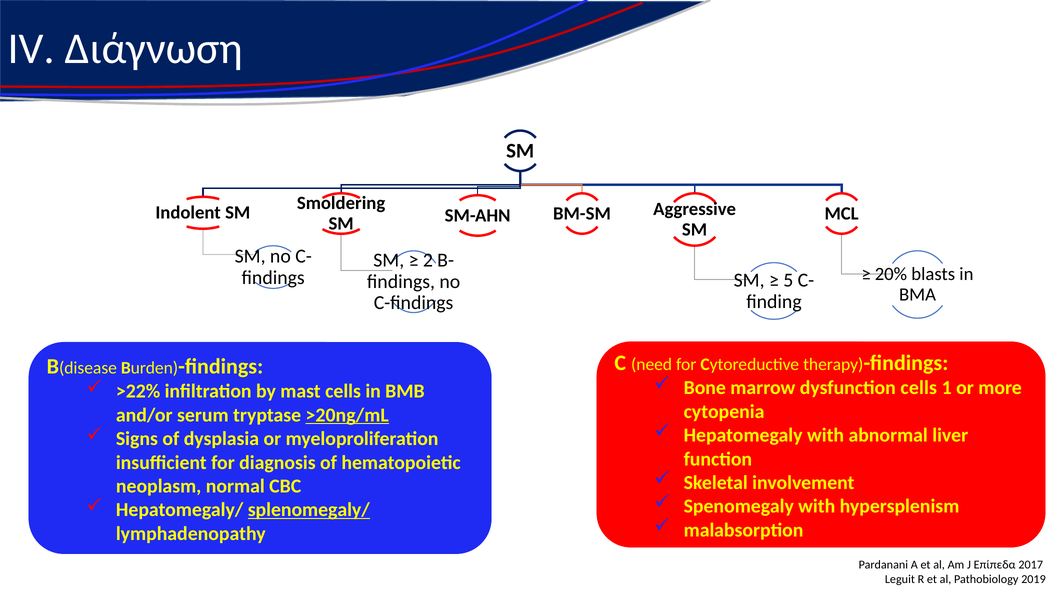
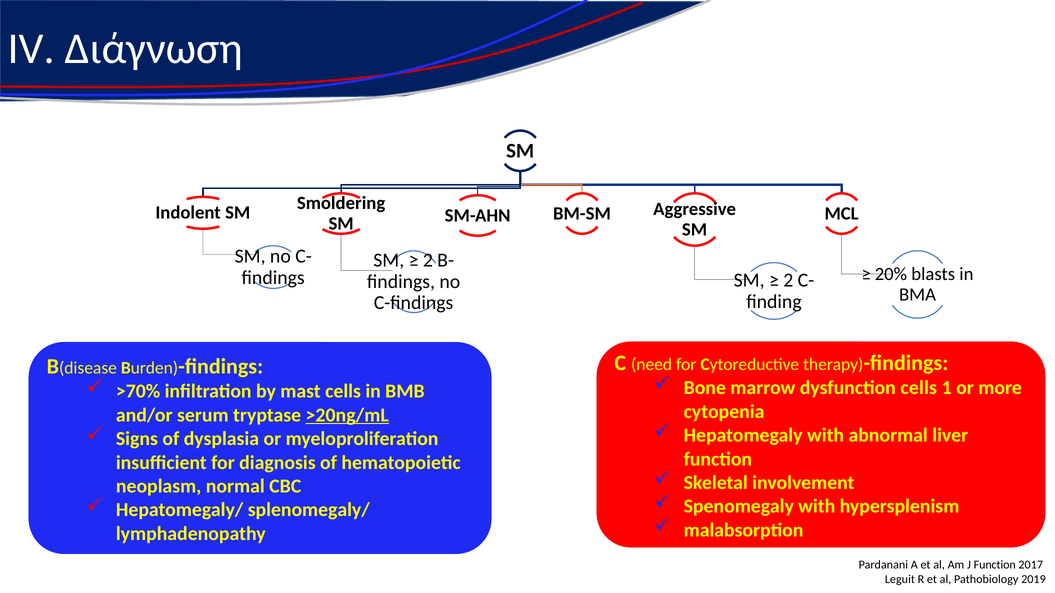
5 at (788, 280): 5 -> 2
>22%: >22% -> >70%
splenomegaly/ underline: present -> none
J Επίπεδα: Επίπεδα -> Function
